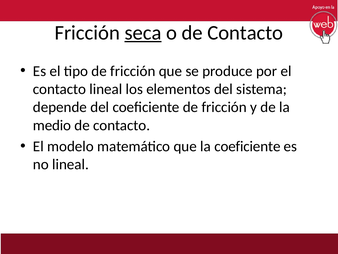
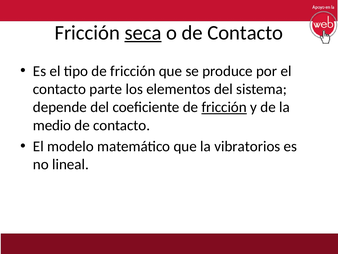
contacto lineal: lineal -> parte
fricción at (224, 107) underline: none -> present
la coeficiente: coeficiente -> vibratorios
